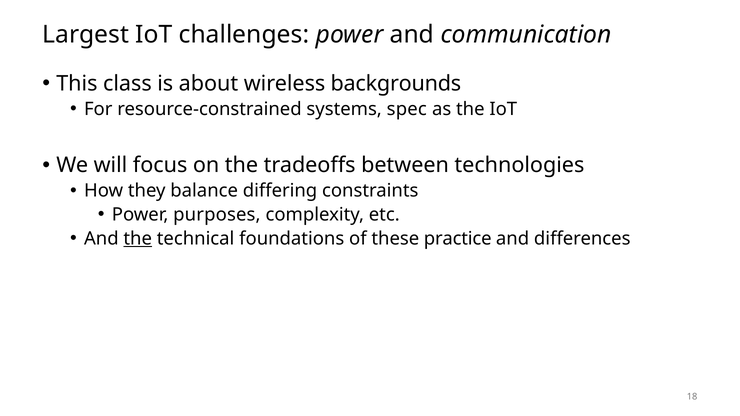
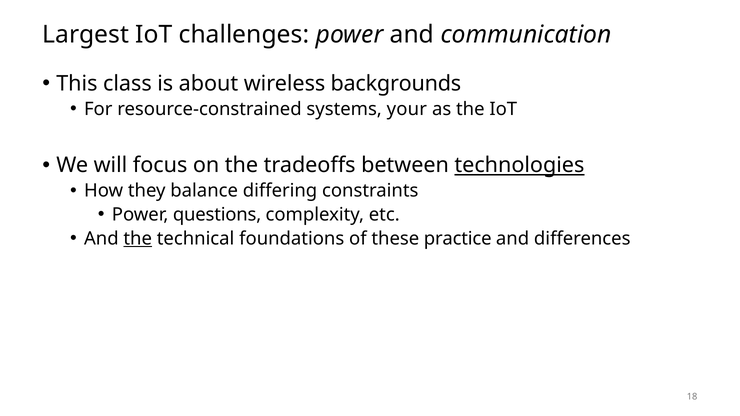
spec: spec -> your
technologies underline: none -> present
purposes: purposes -> questions
